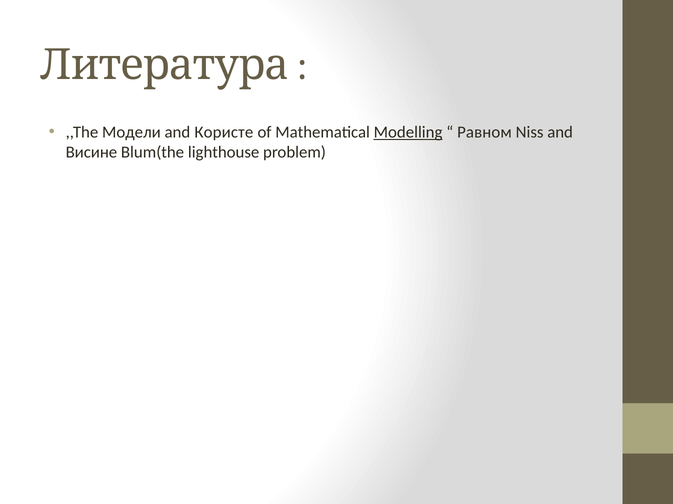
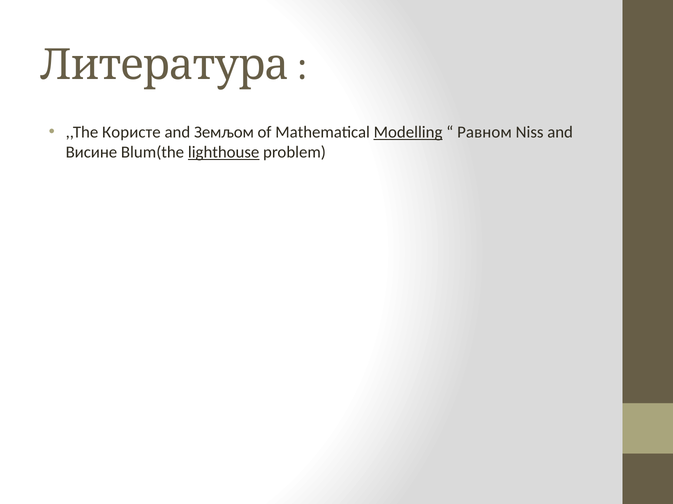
Модели: Модели -> Користе
Користе: Користе -> Земљом
lighthouse underline: none -> present
